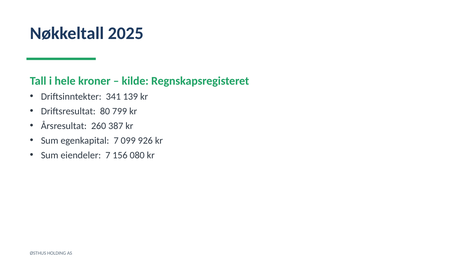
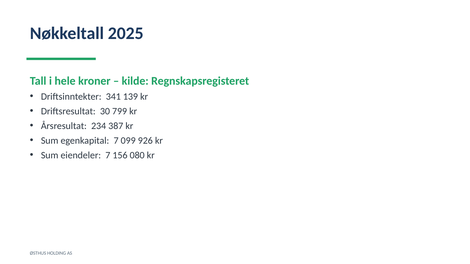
80: 80 -> 30
260: 260 -> 234
